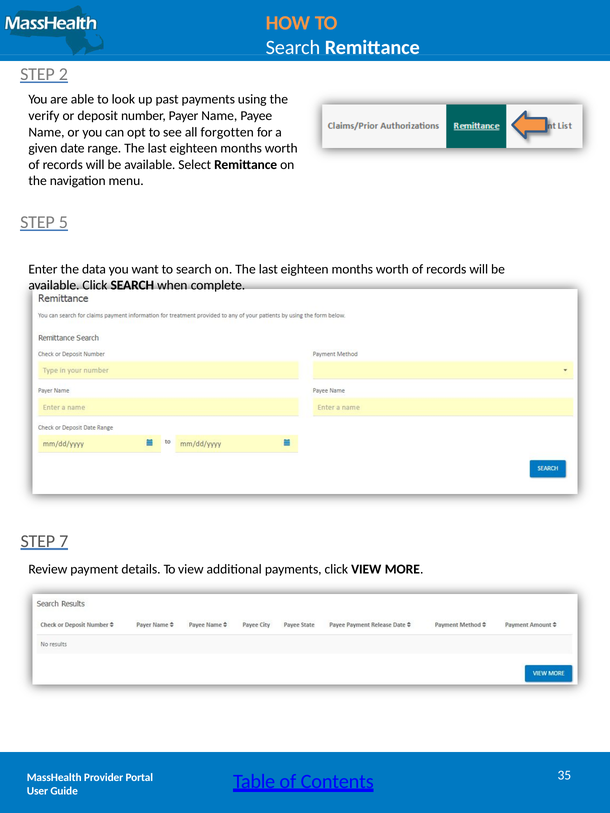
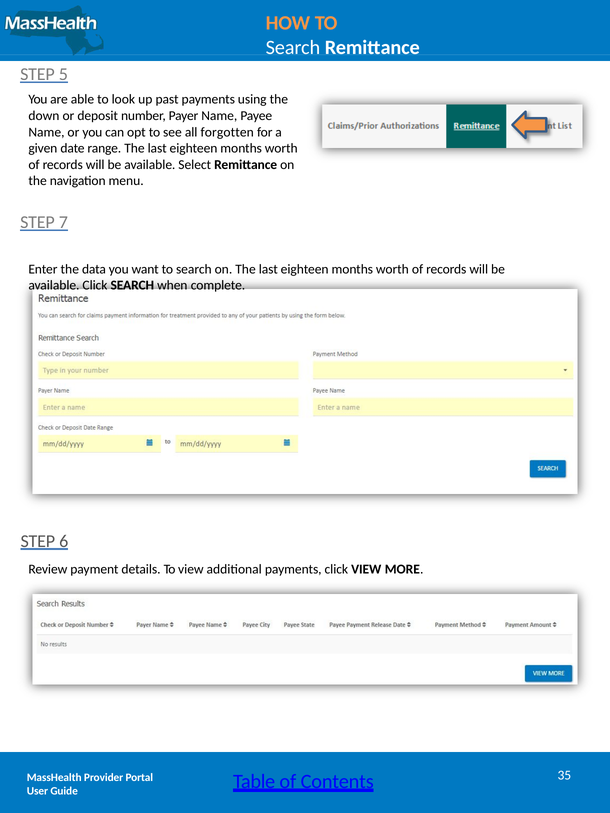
2: 2 -> 5
verify: verify -> down
5: 5 -> 7
7: 7 -> 6
